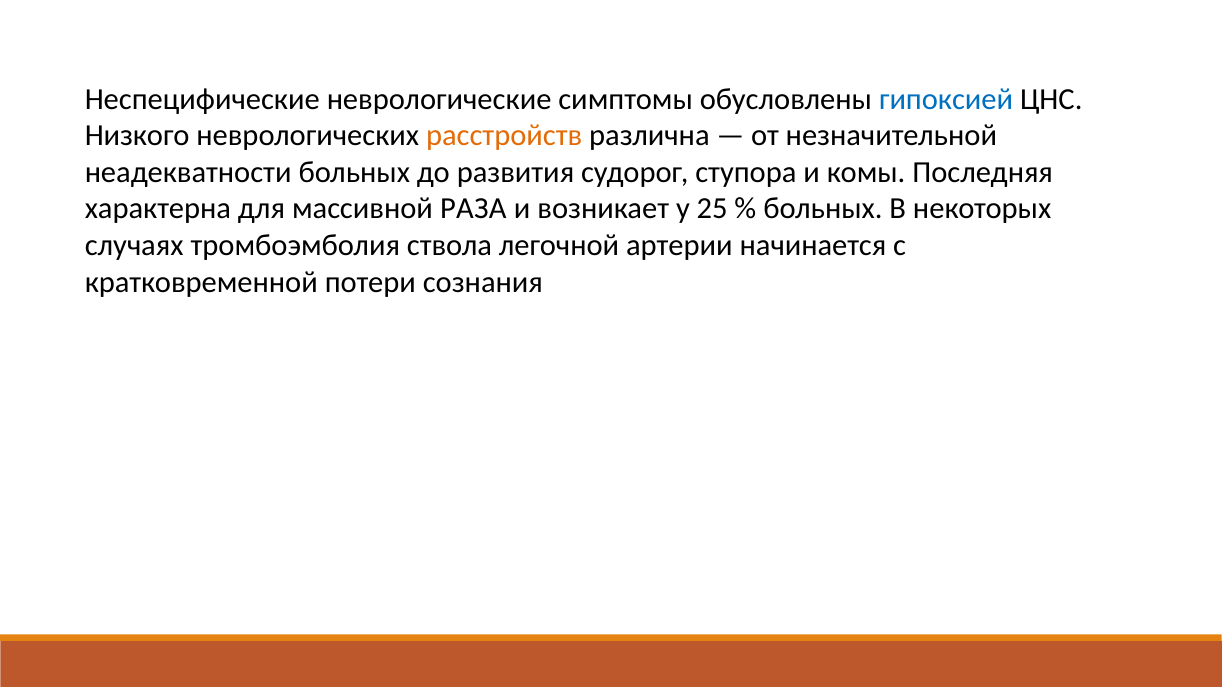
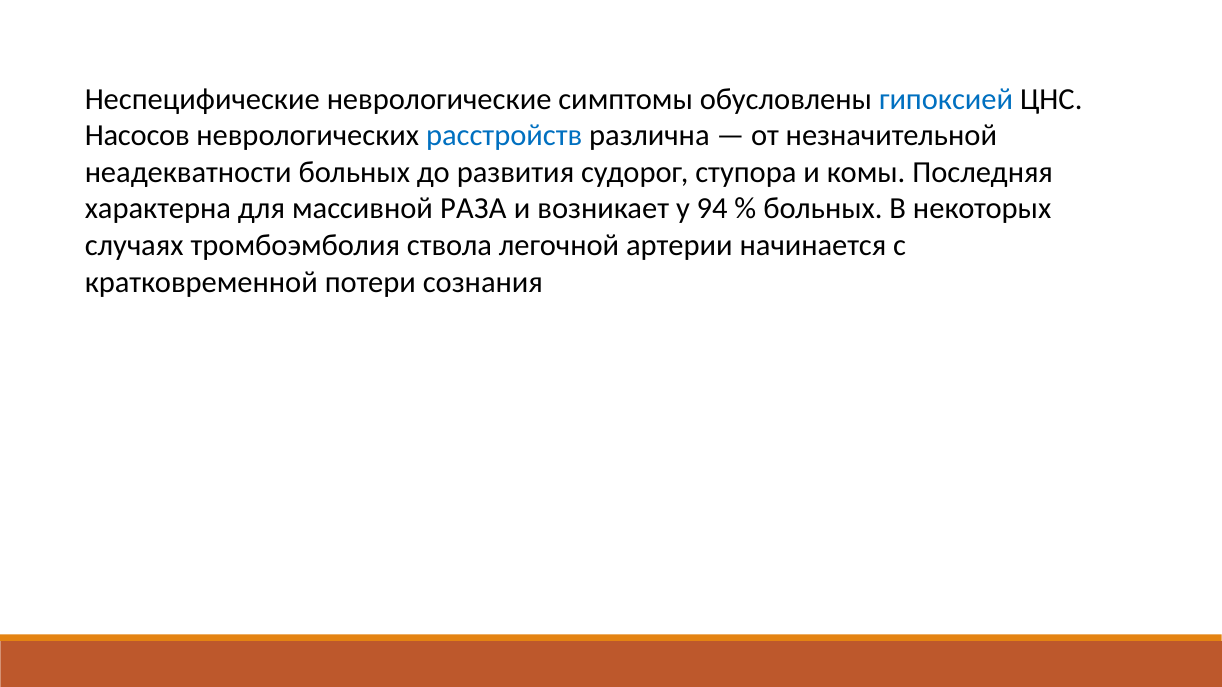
Низкого: Низкого -> Насосов
расстройств colour: orange -> blue
25: 25 -> 94
